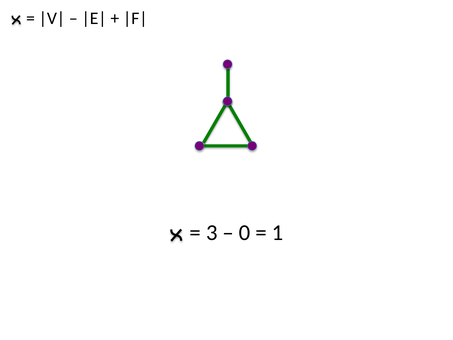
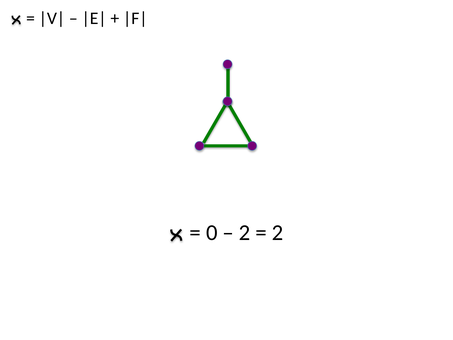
3: 3 -> 0
0 at (245, 233): 0 -> 2
1 at (278, 233): 1 -> 2
